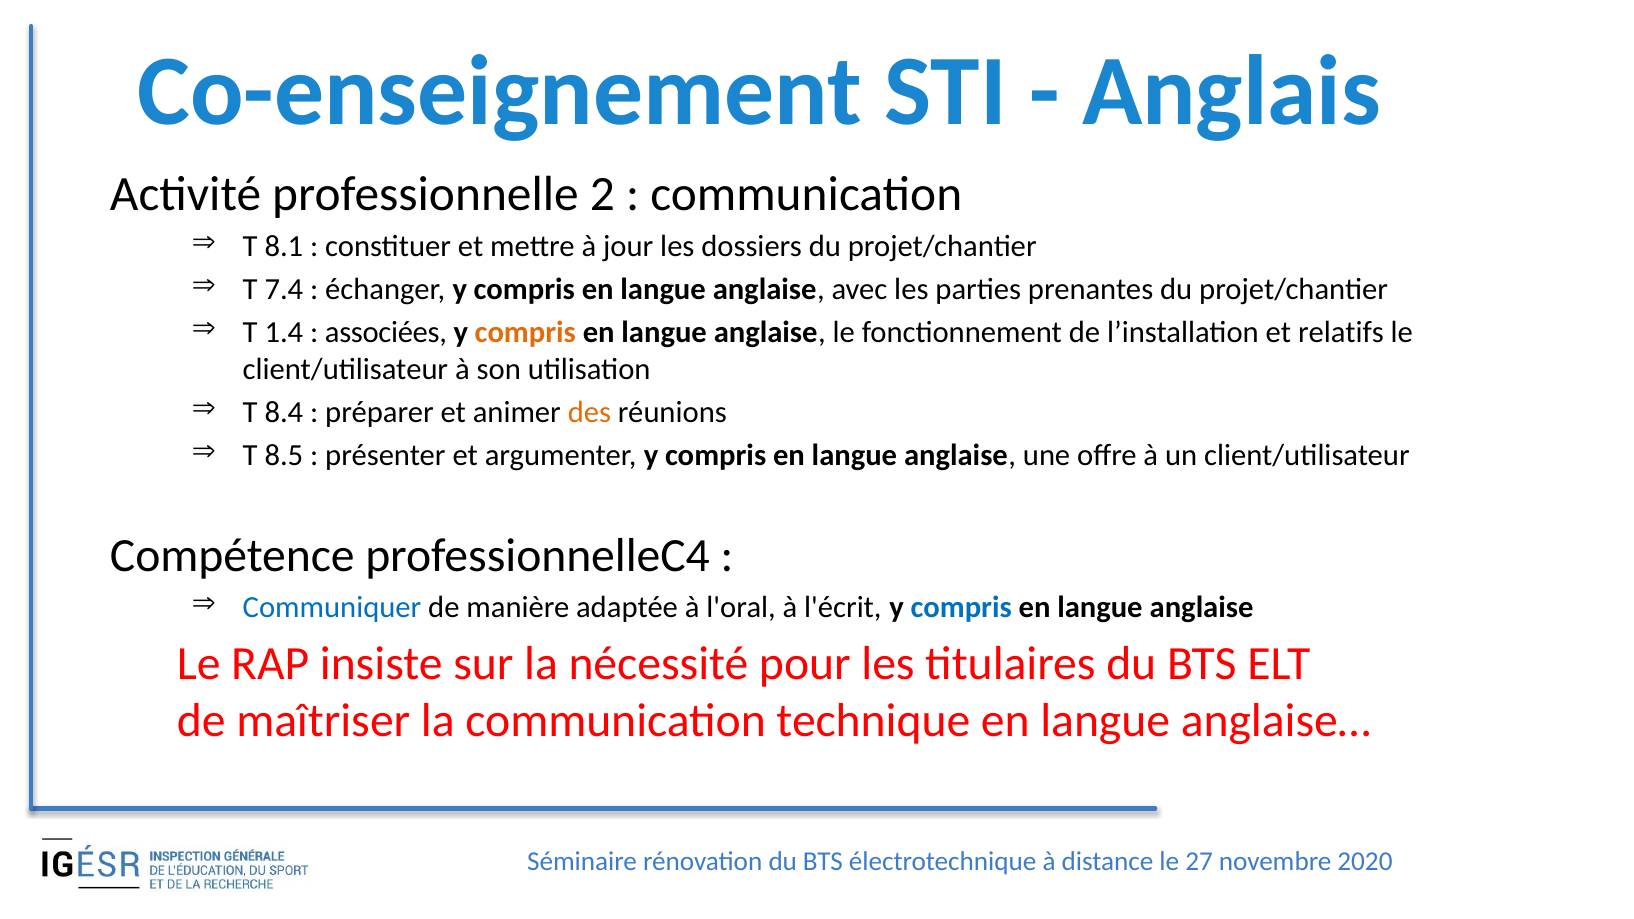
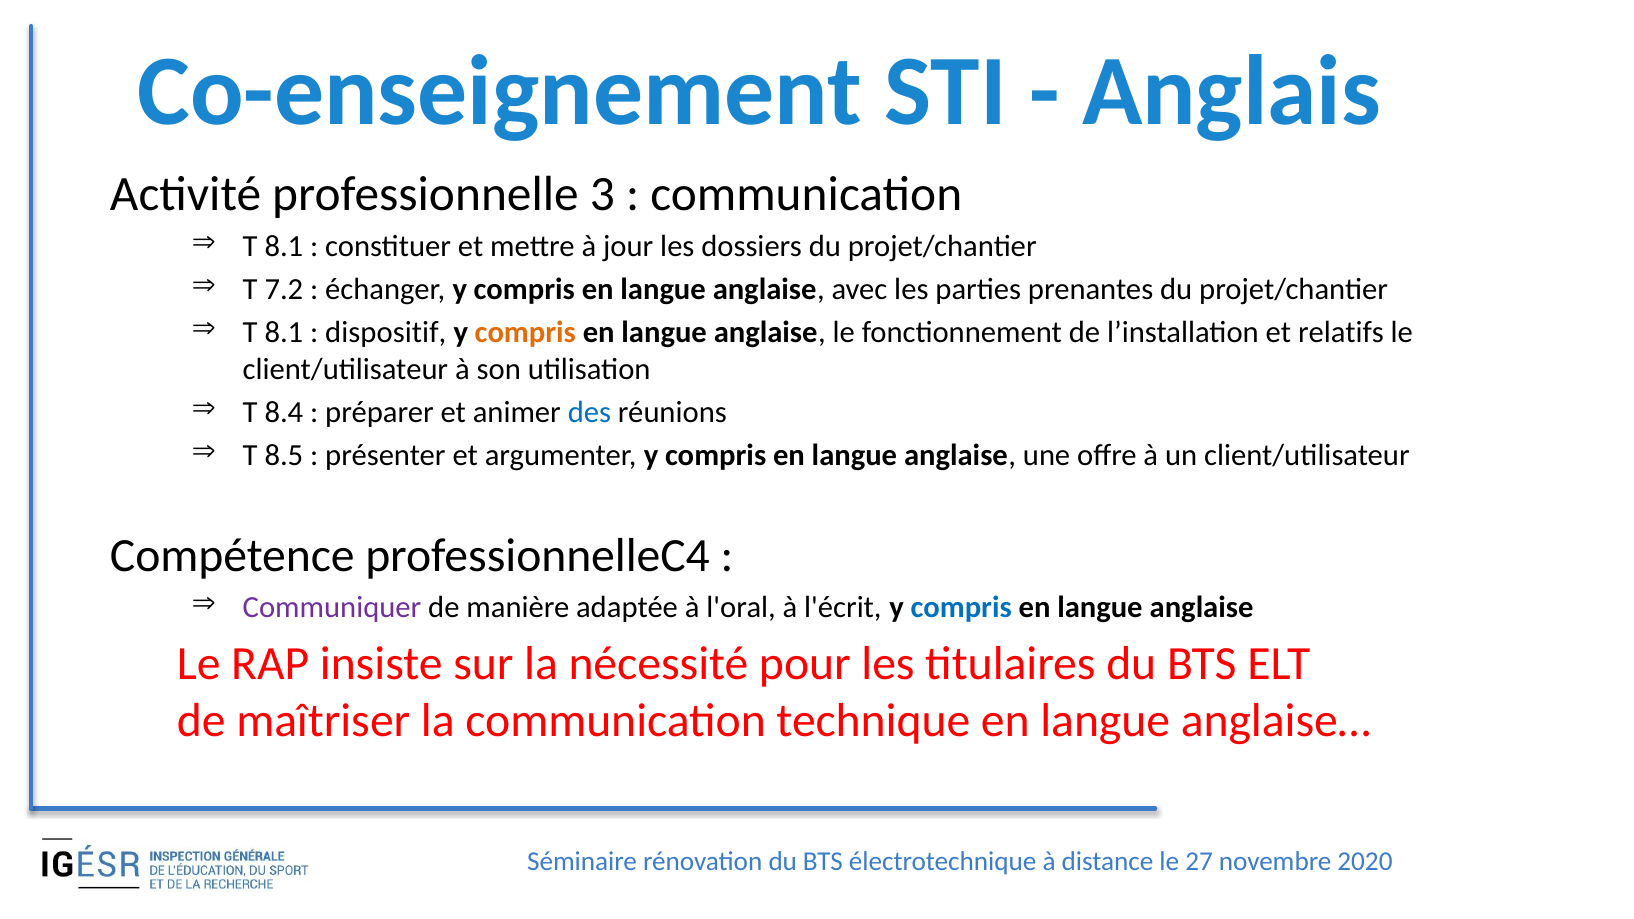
2: 2 -> 3
7.4: 7.4 -> 7.2
1.4 at (284, 333): 1.4 -> 8.1
associées: associées -> dispositif
des colour: orange -> blue
Communiquer colour: blue -> purple
